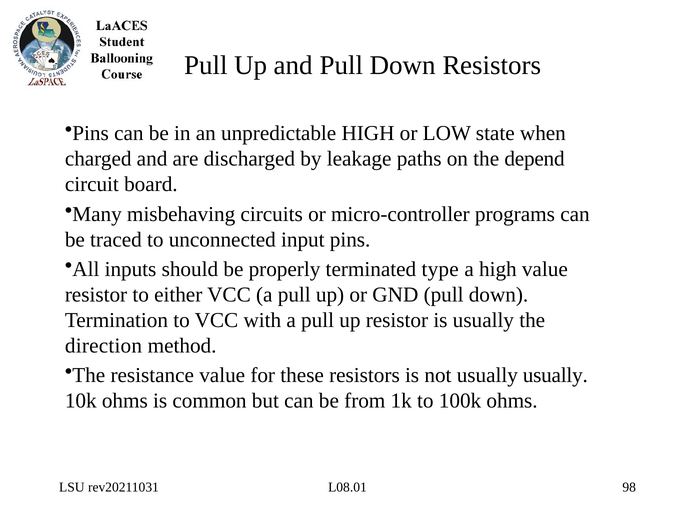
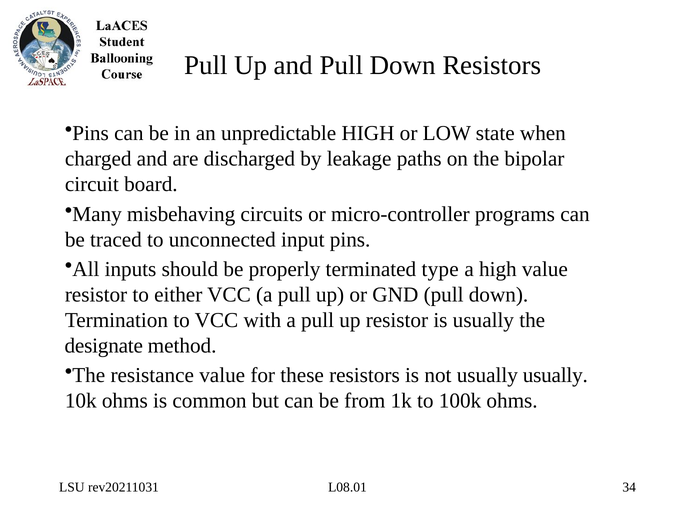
depend: depend -> bipolar
direction: direction -> designate
98: 98 -> 34
